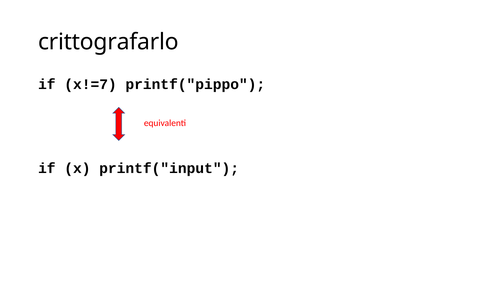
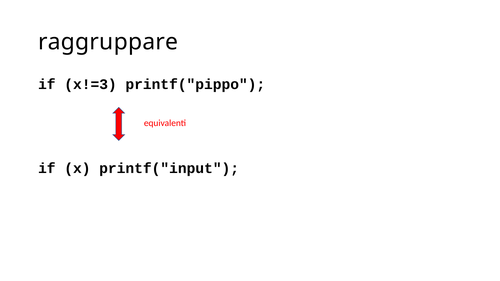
crittografarlo: crittografarlo -> raggruppare
x!=7: x!=7 -> x!=3
